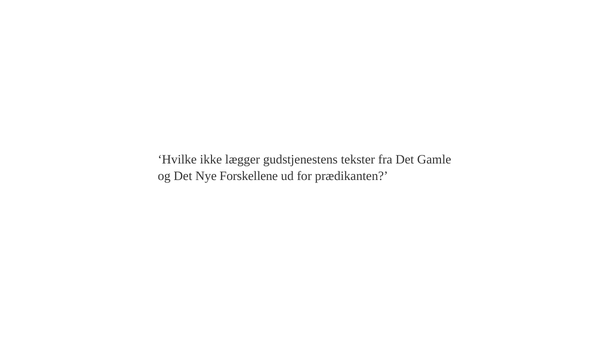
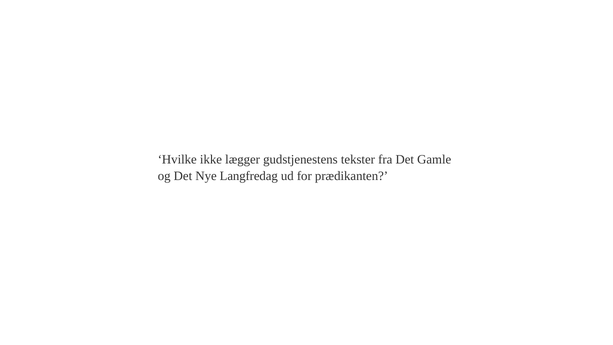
Forskellene: Forskellene -> Langfredag
